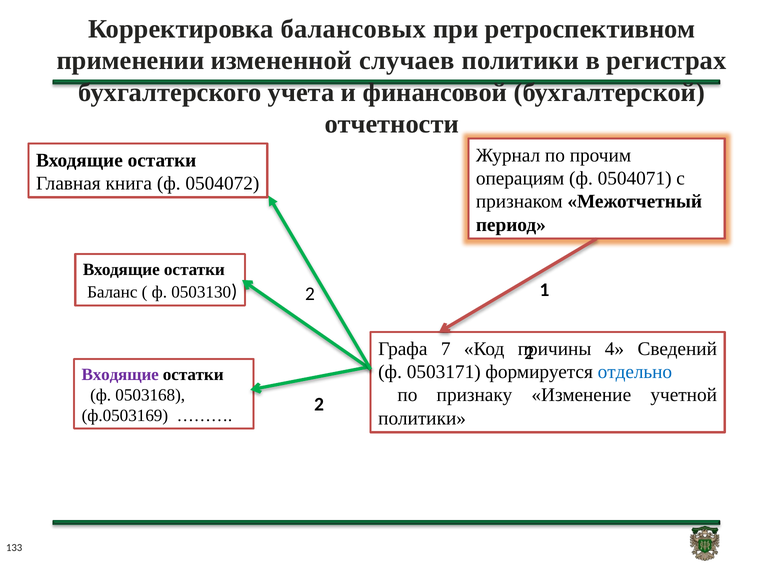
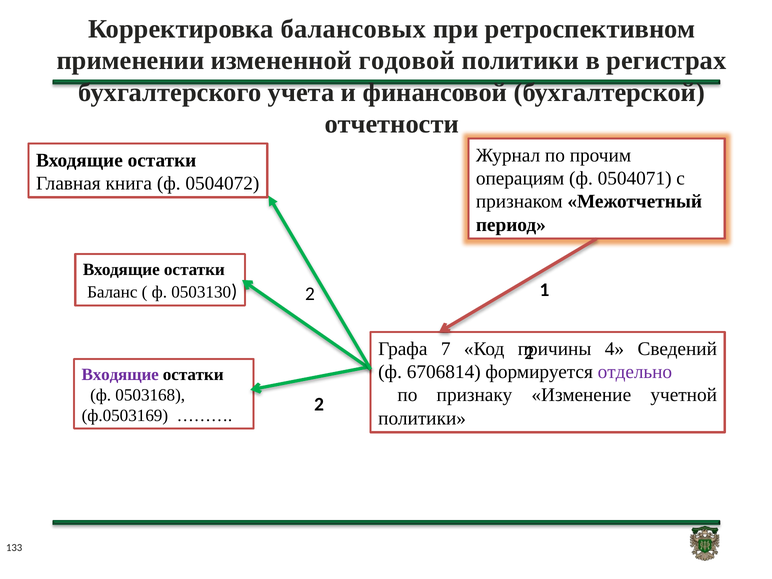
случаев: случаев -> годовой
0503171: 0503171 -> 6706814
отдельно colour: blue -> purple
